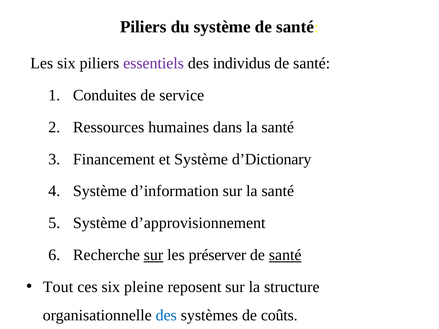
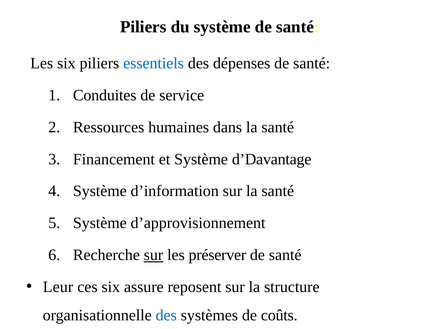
essentiels colour: purple -> blue
individus: individus -> dépenses
d’Dictionary: d’Dictionary -> d’Davantage
santé at (285, 255) underline: present -> none
Tout: Tout -> Leur
pleine: pleine -> assure
